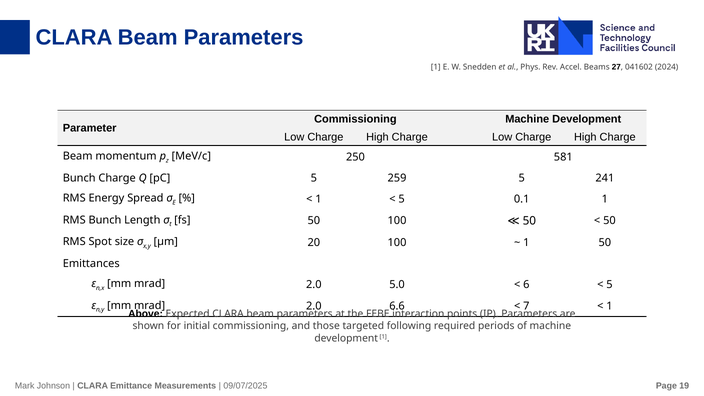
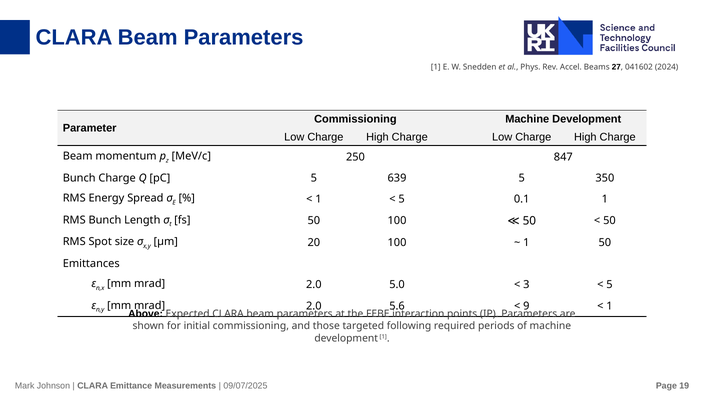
581: 581 -> 847
259: 259 -> 639
241: 241 -> 350
6: 6 -> 3
6.6: 6.6 -> 5.6
7: 7 -> 9
